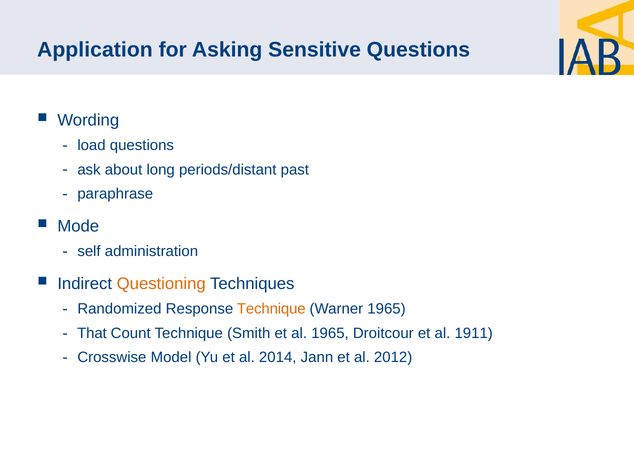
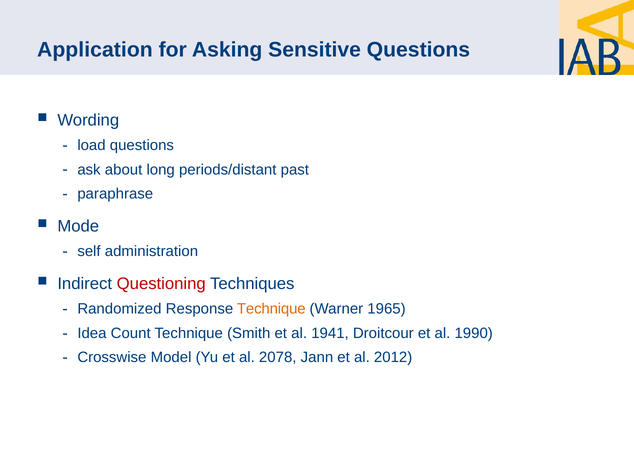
Questioning colour: orange -> red
That: That -> Idea
al 1965: 1965 -> 1941
1911: 1911 -> 1990
2014: 2014 -> 2078
